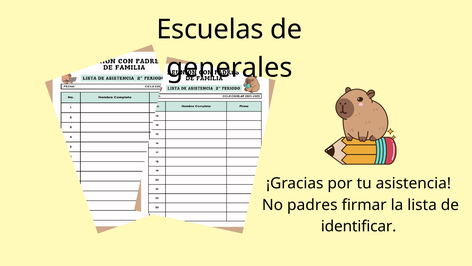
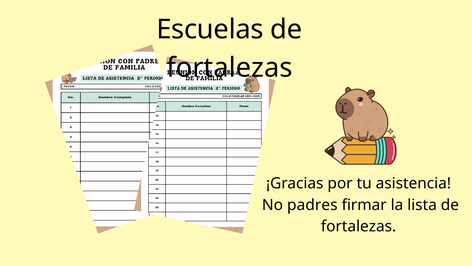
generales at (230, 68): generales -> fortalezas
identificar at (359, 226): identificar -> fortalezas
